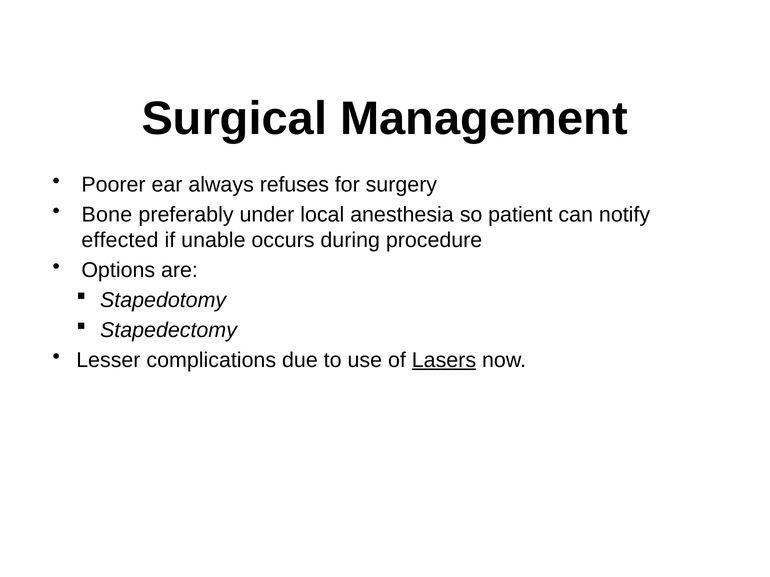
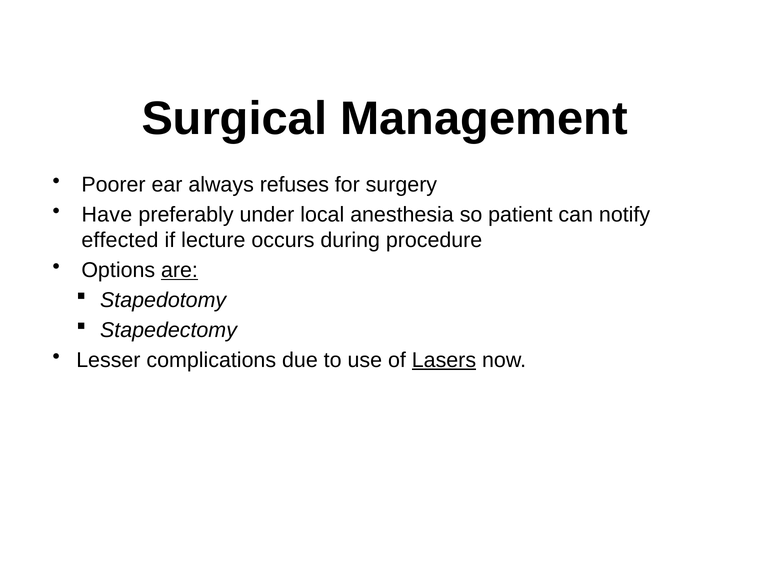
Bone: Bone -> Have
unable: unable -> lecture
are underline: none -> present
